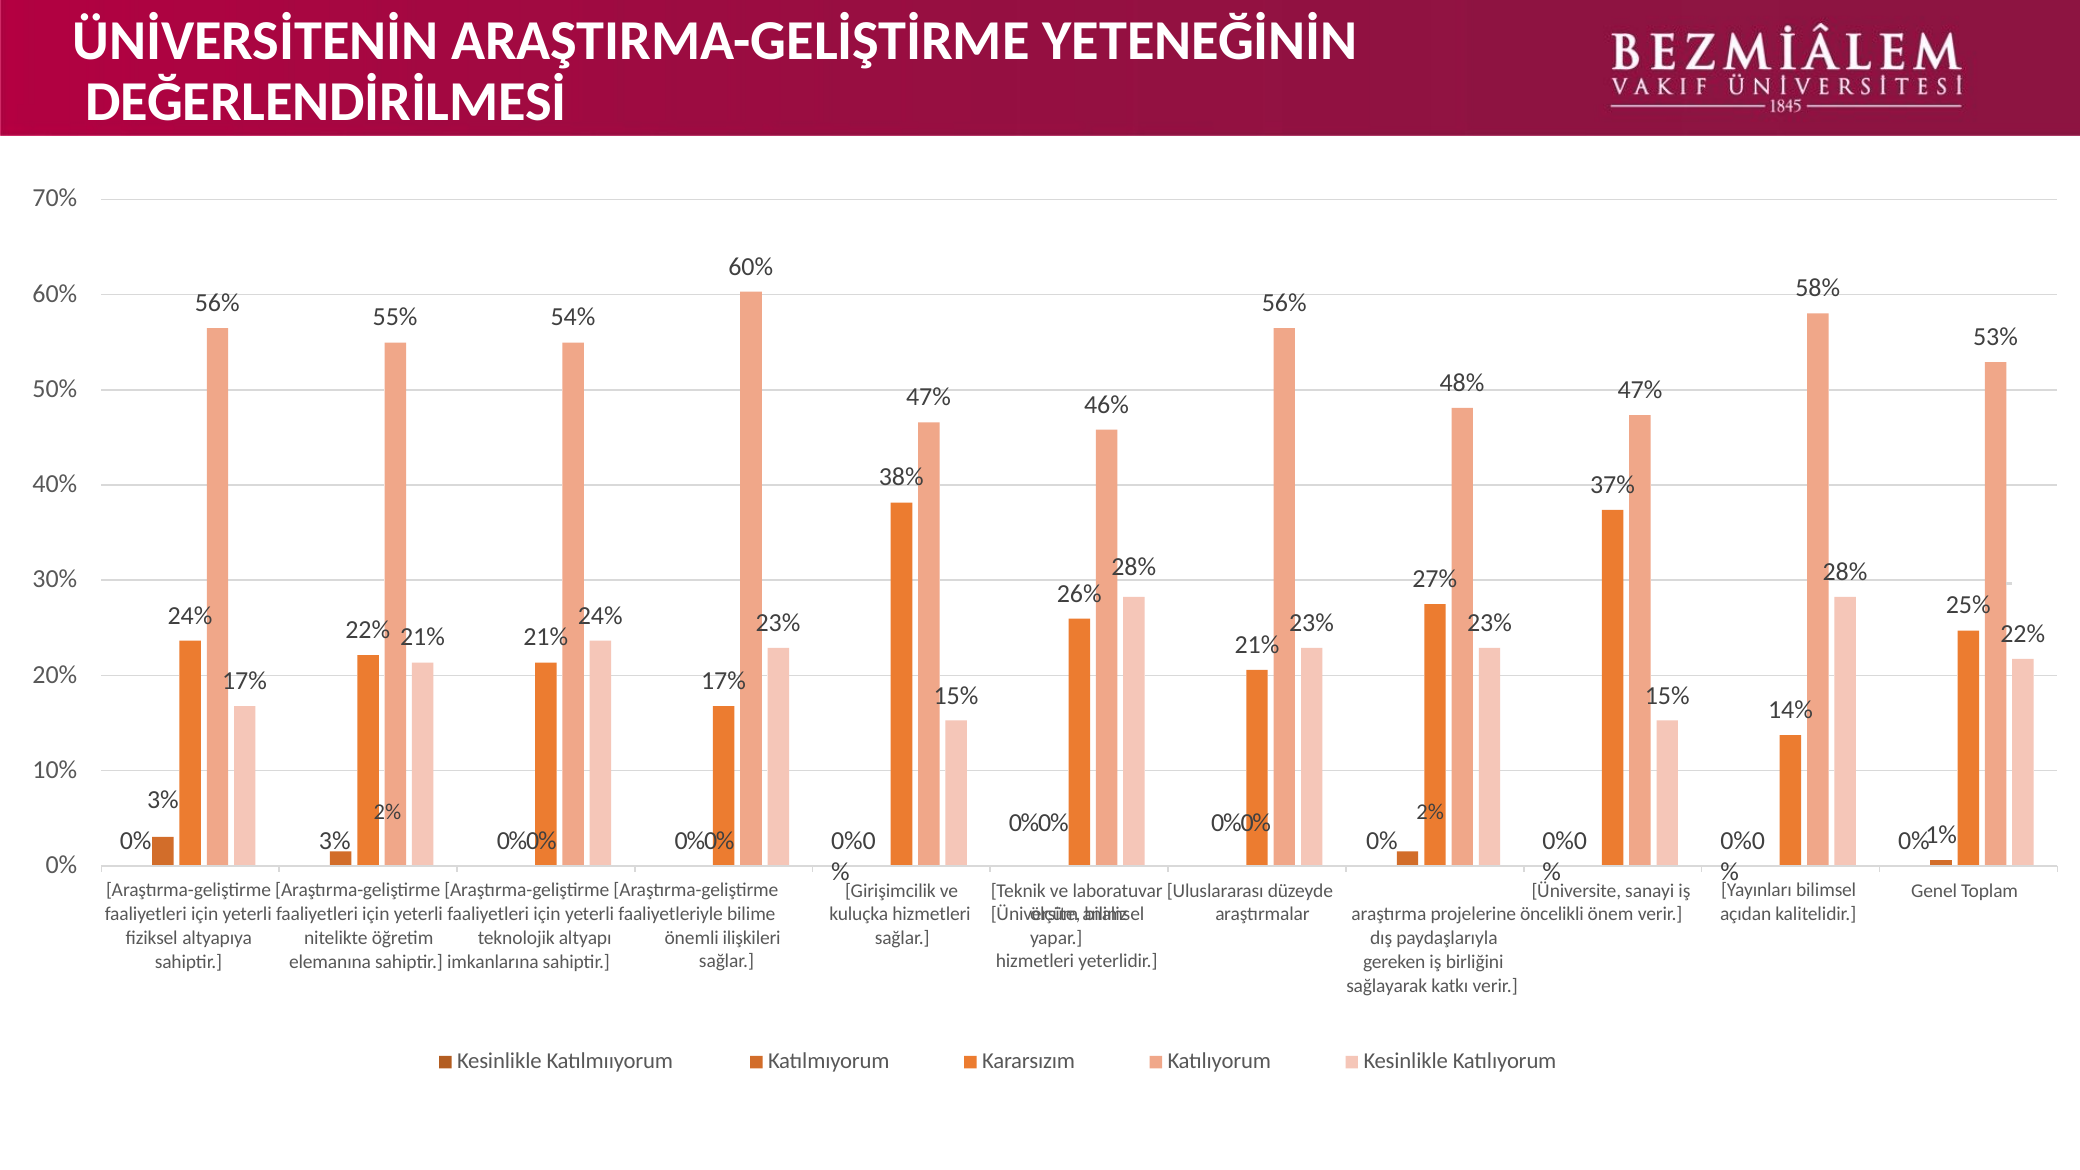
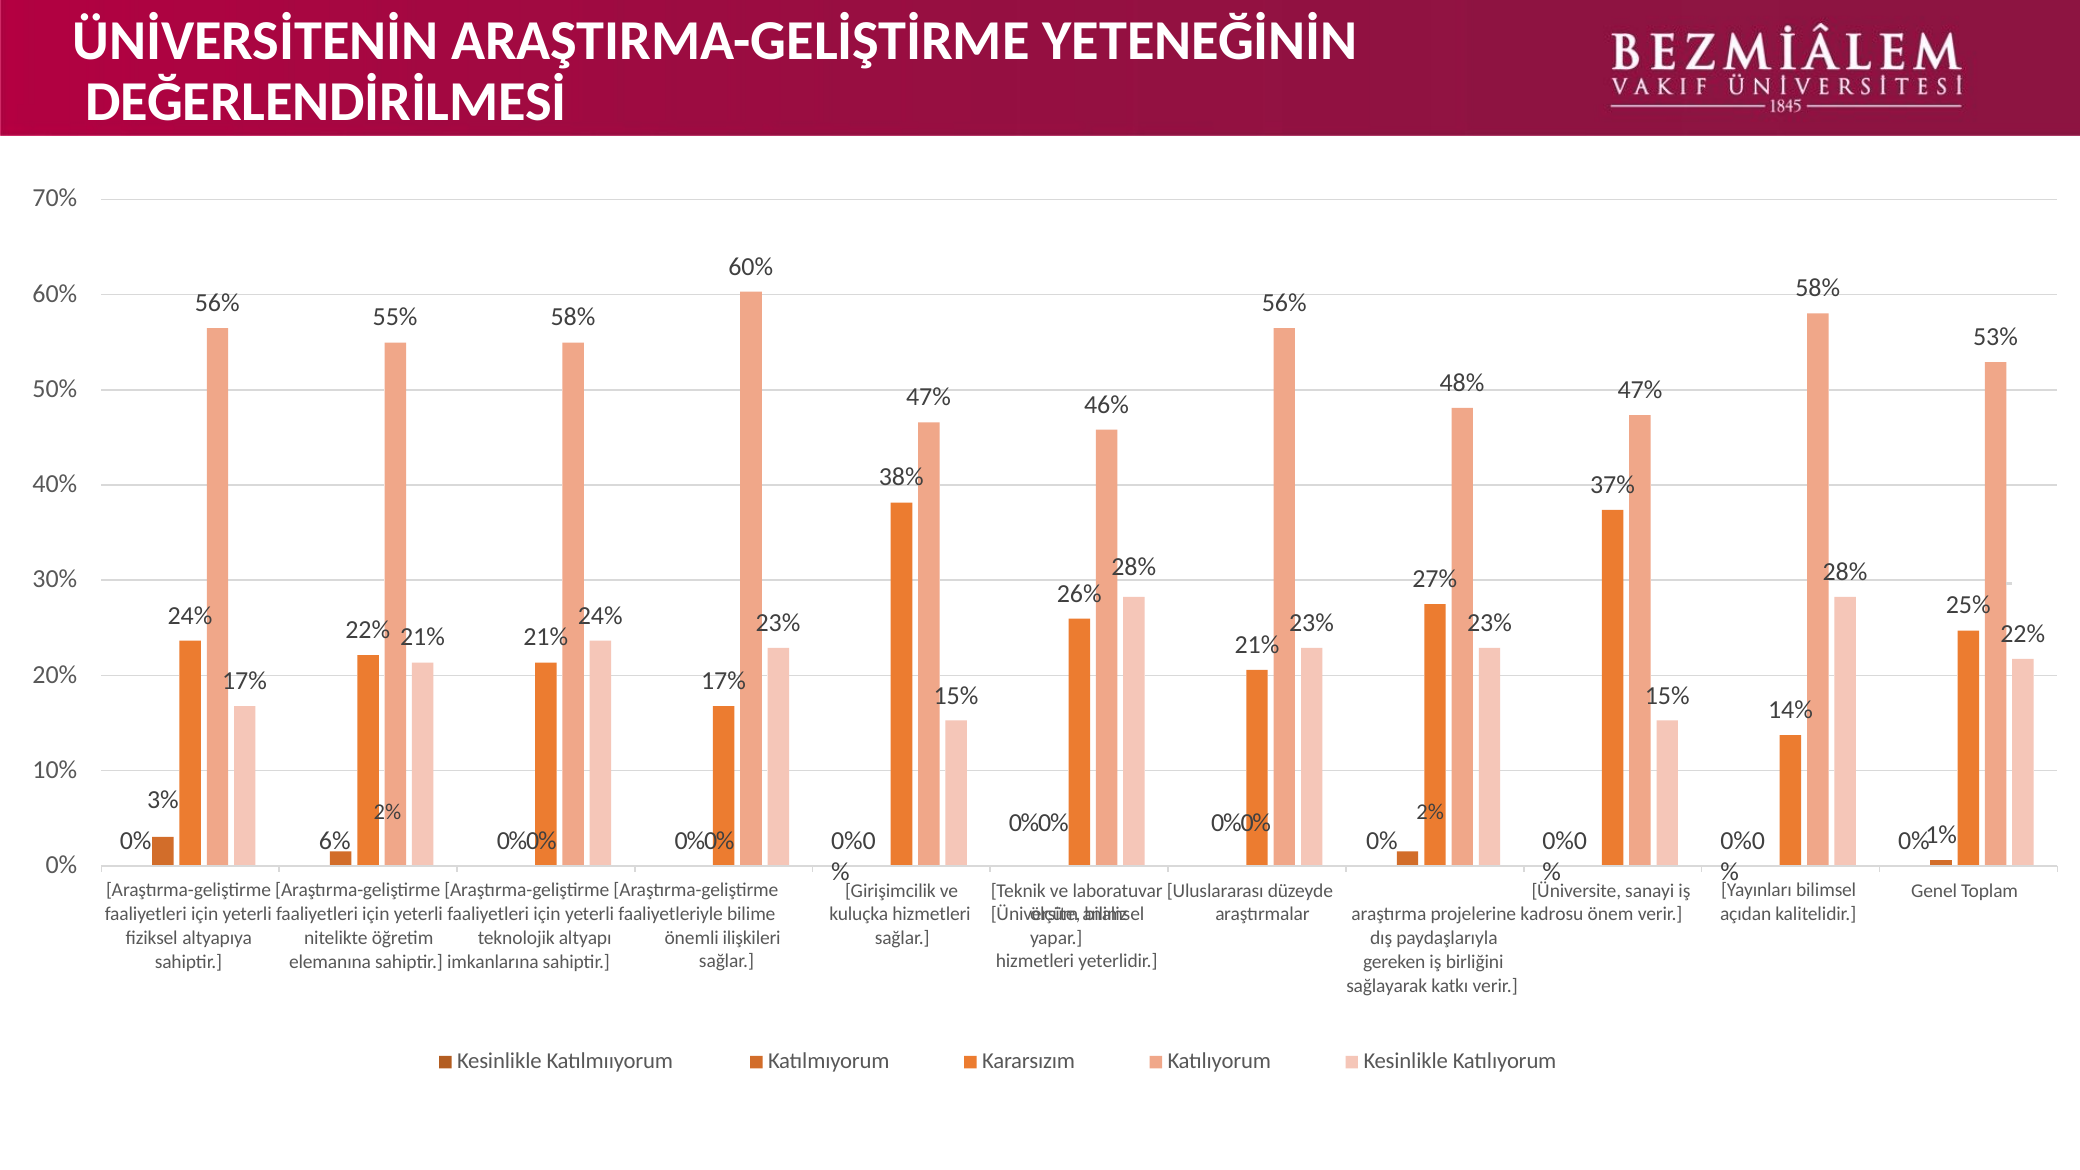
55% 54%: 54% -> 58%
0% 3%: 3% -> 6%
öncelikli: öncelikli -> kadrosu
